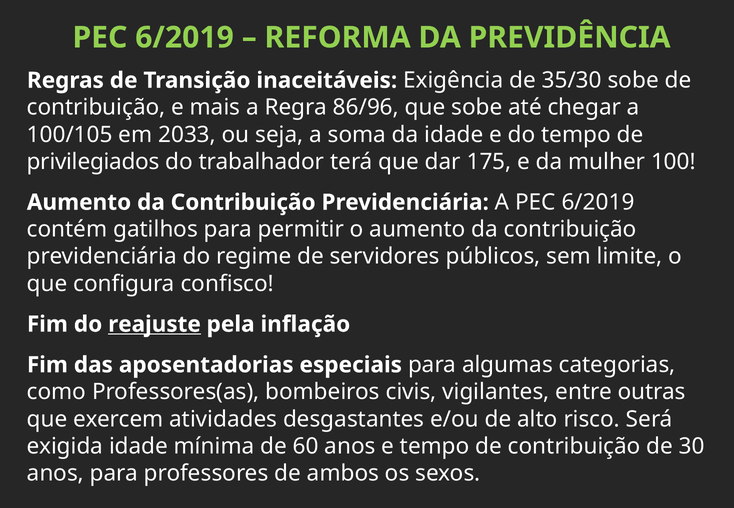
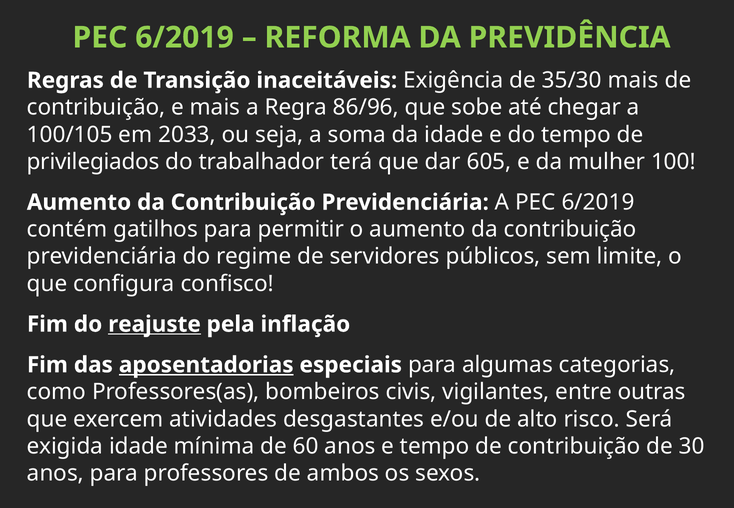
35/30 sobe: sobe -> mais
175: 175 -> 605
aposentadorias underline: none -> present
